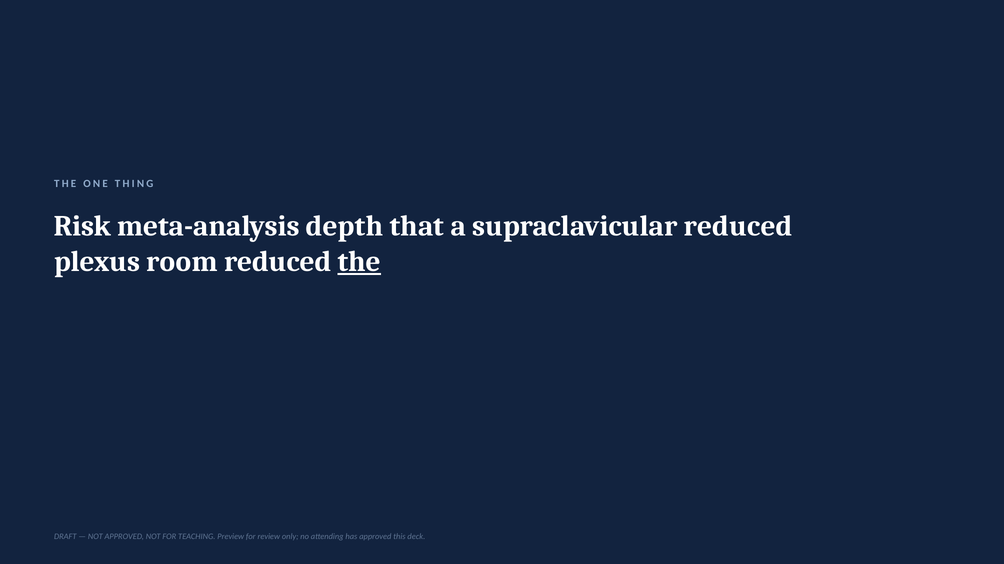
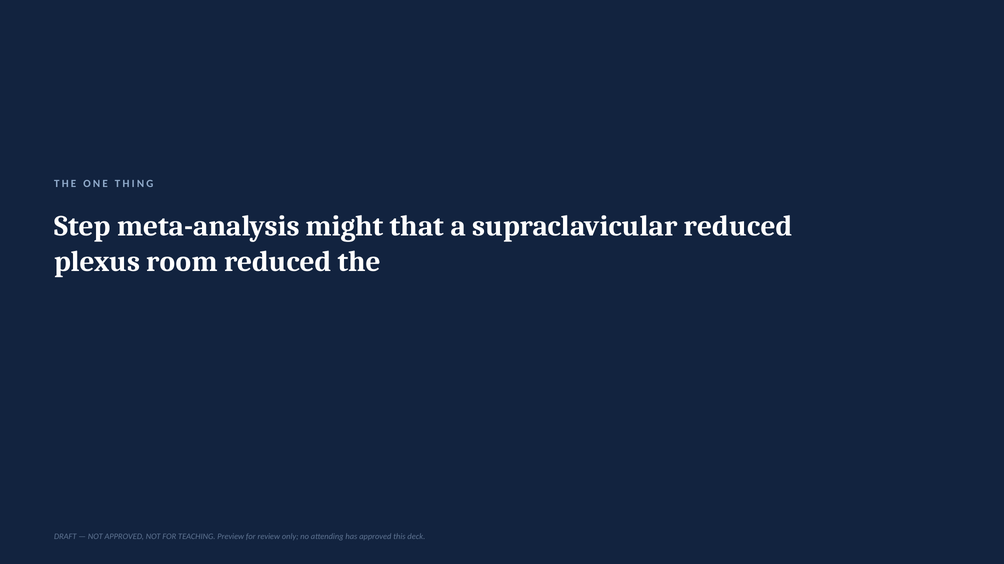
Risk: Risk -> Step
depth: depth -> might
the at (359, 262) underline: present -> none
